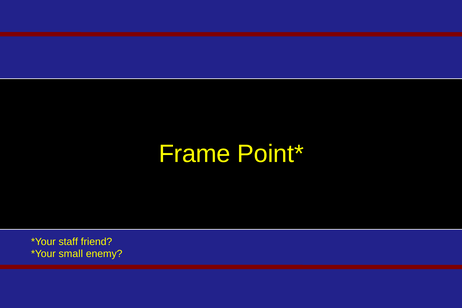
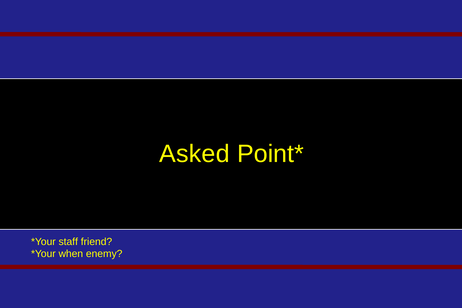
Frame: Frame -> Asked
small: small -> when
